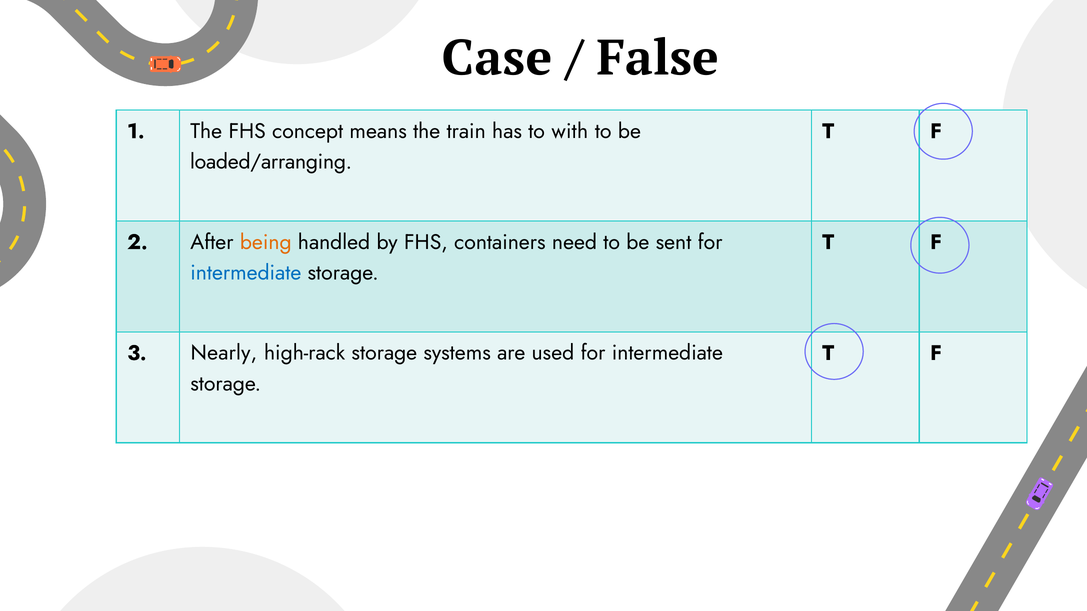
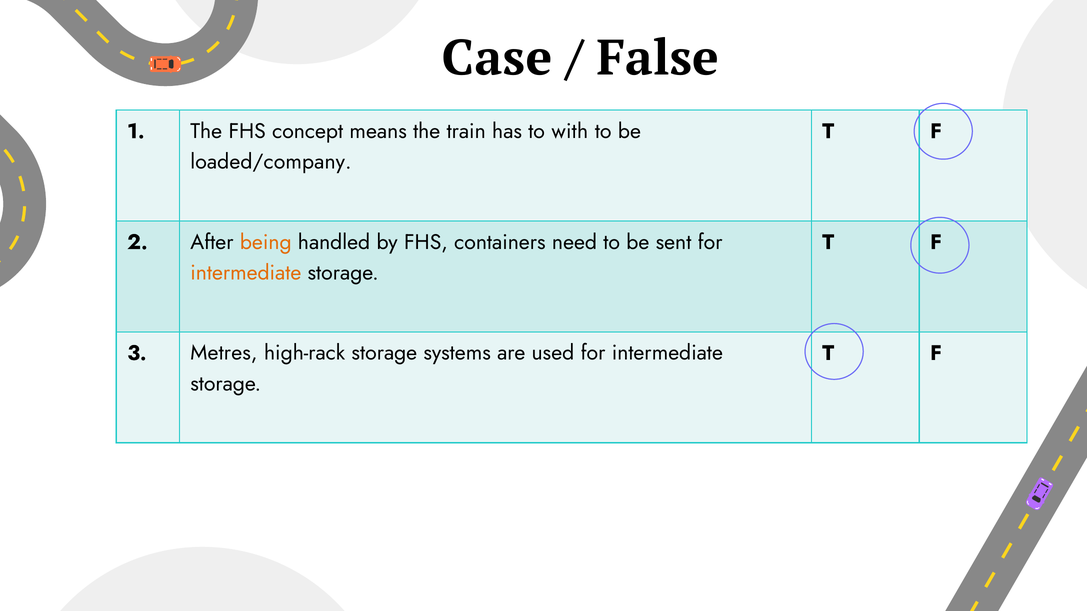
loaded/arranging: loaded/arranging -> loaded/company
intermediate at (246, 273) colour: blue -> orange
Nearly: Nearly -> Metres
